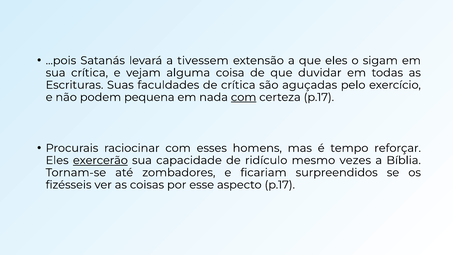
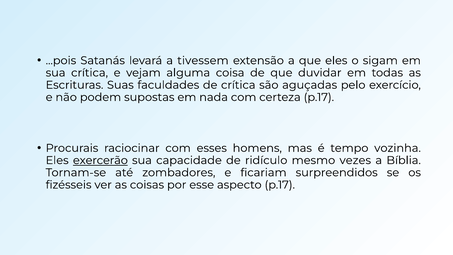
pequena: pequena -> supostas
com at (244, 97) underline: present -> none
reforçar: reforçar -> vozinha
